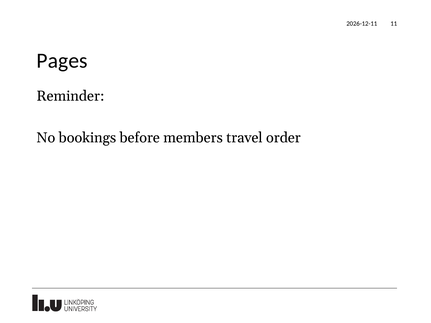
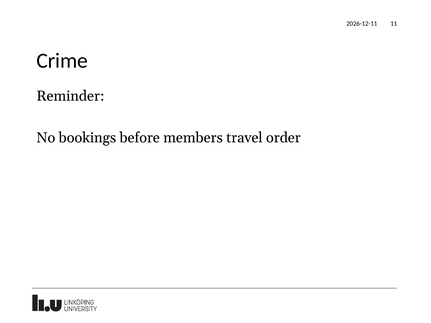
Pages: Pages -> Crime
